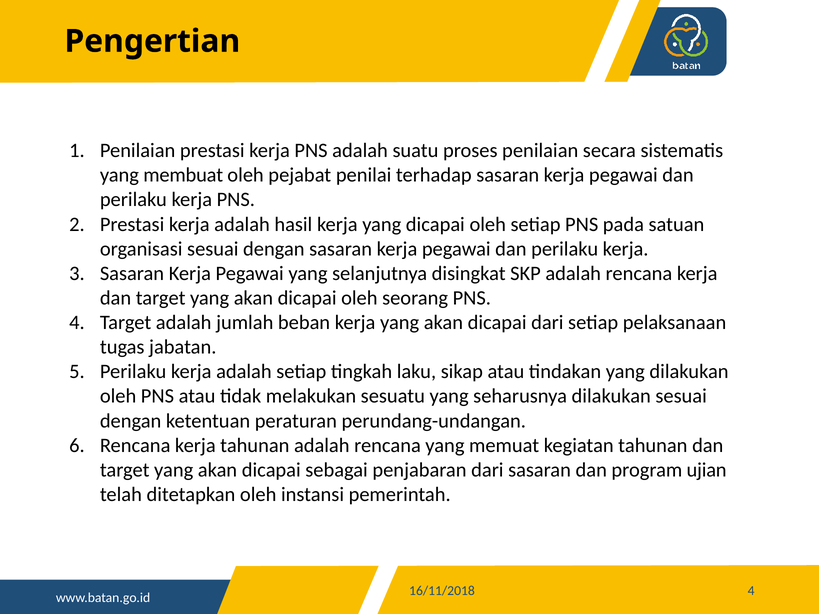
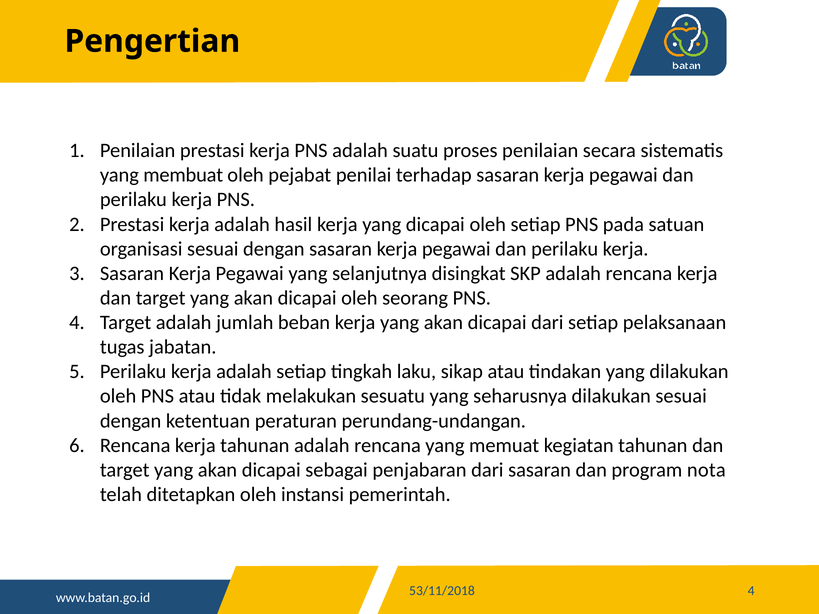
ujian: ujian -> nota
16/11/2018: 16/11/2018 -> 53/11/2018
